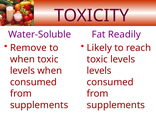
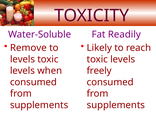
when at (22, 59): when -> levels
levels at (99, 71): levels -> freely
